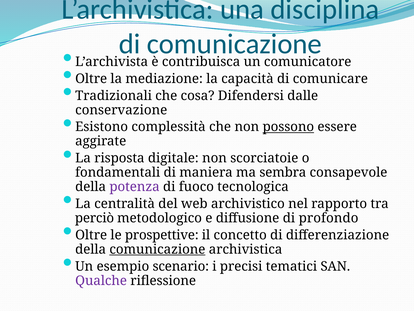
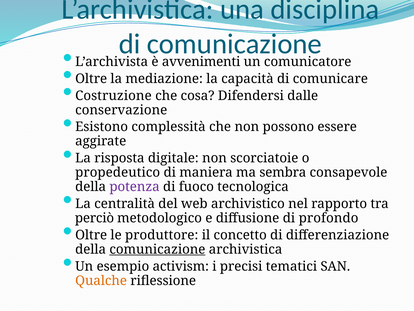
contribuisca: contribuisca -> avvenimenti
Tradizionali: Tradizionali -> Costruzione
possono underline: present -> none
fondamentali: fondamentali -> propedeutico
prospettive: prospettive -> produttore
scenario: scenario -> activism
Qualche colour: purple -> orange
